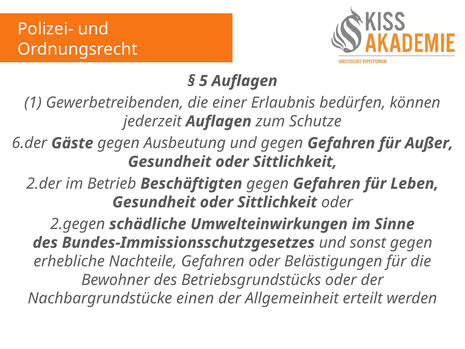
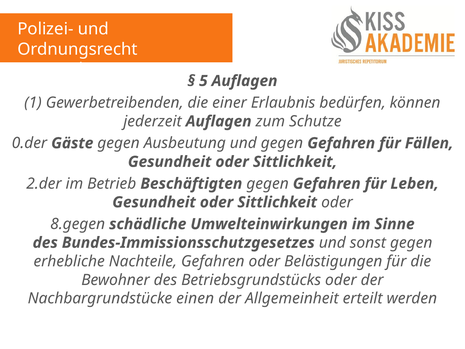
6.der: 6.der -> 0.der
Außer: Außer -> Fällen
2.gegen: 2.gegen -> 8.gegen
